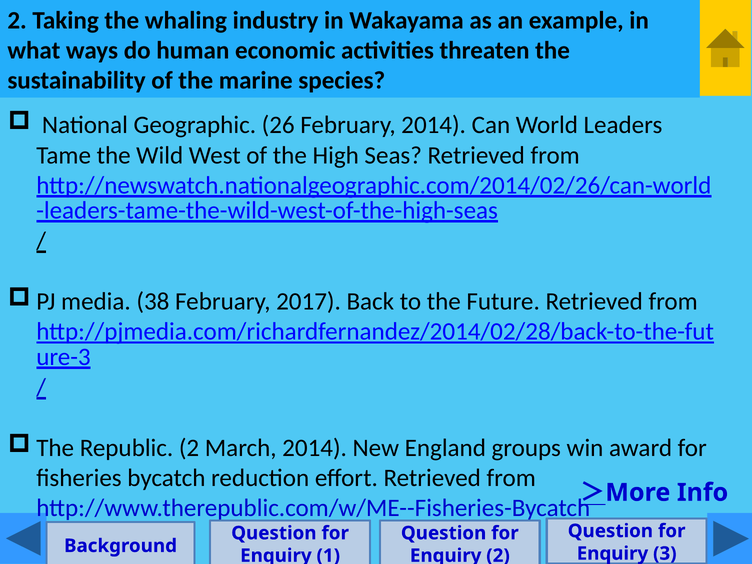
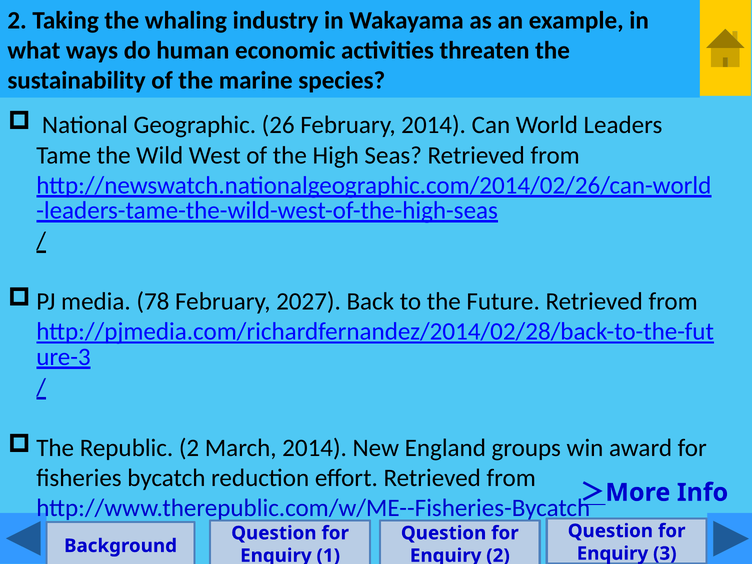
38: 38 -> 78
2017: 2017 -> 2027
